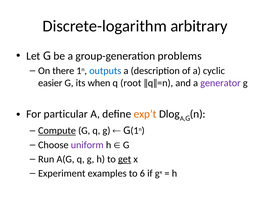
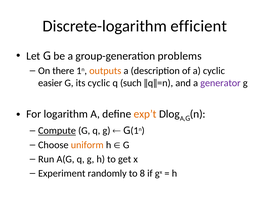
arbitrary: arbitrary -> efficient
outputs colour: blue -> orange
its when: when -> cyclic
root: root -> such
particular: particular -> logarithm
uniform colour: purple -> orange
get underline: present -> none
examples: examples -> randomly
6: 6 -> 8
